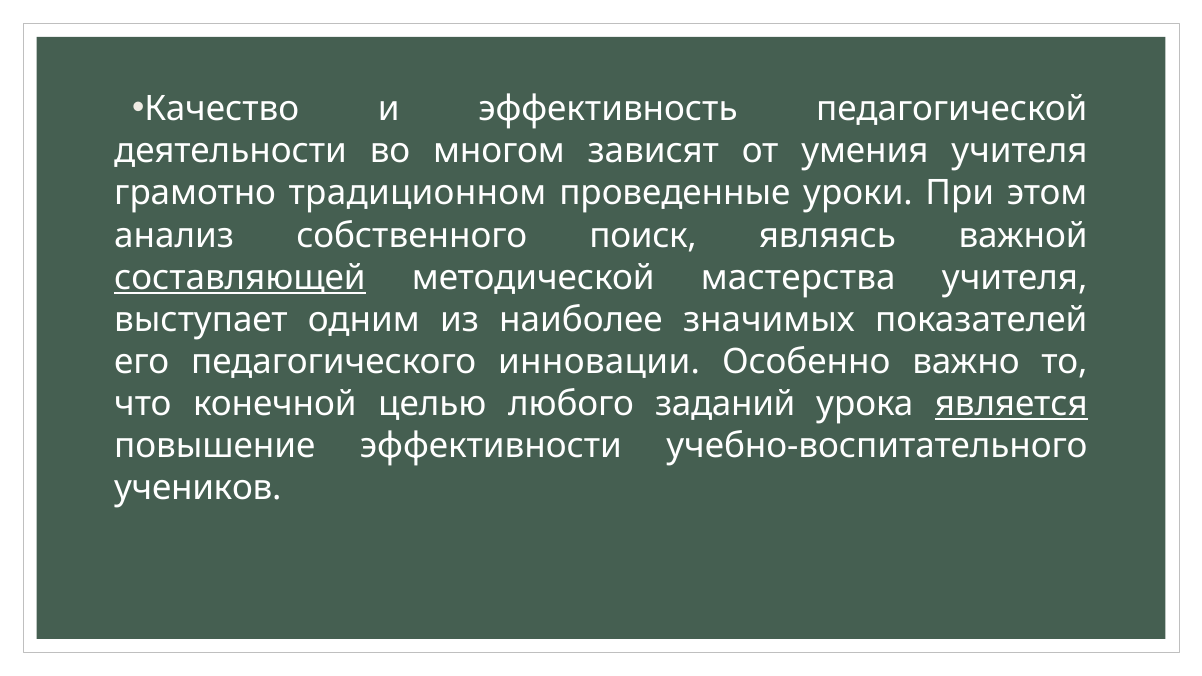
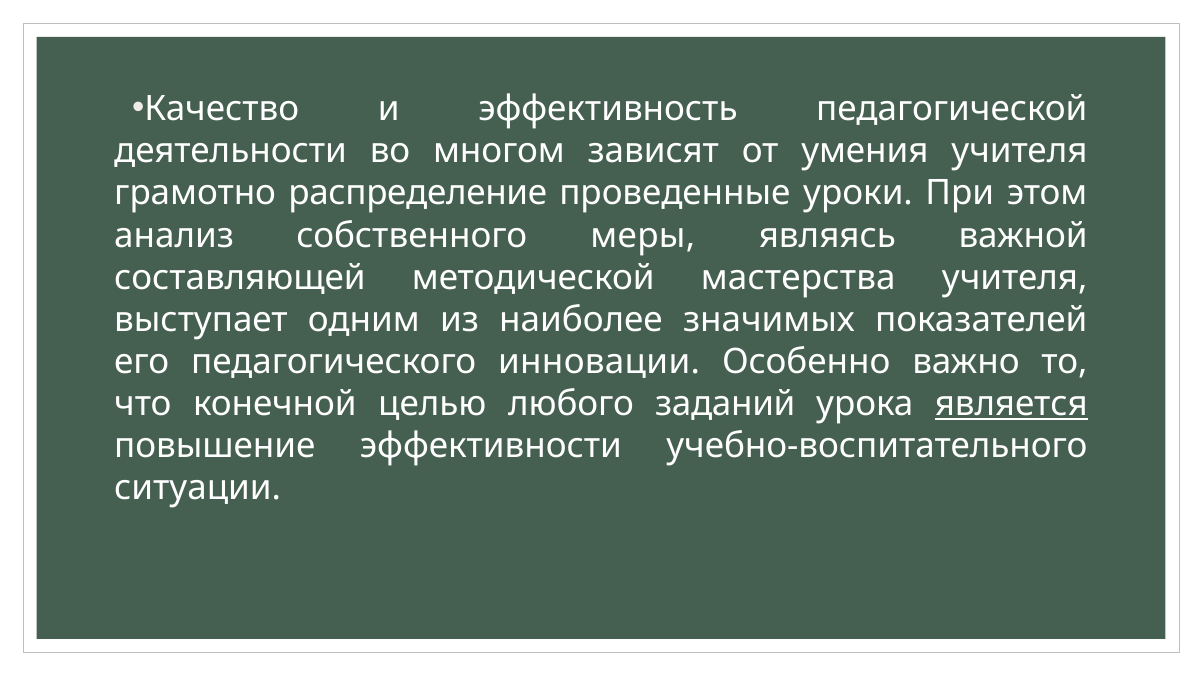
традиционном: традиционном -> распределение
поиск: поиск -> меры
составляющей underline: present -> none
учеников: учеников -> ситуации
